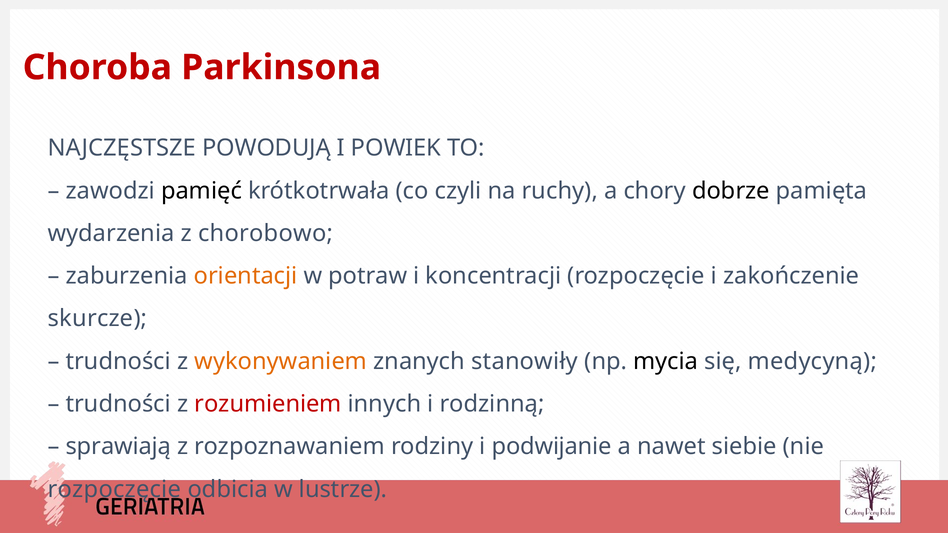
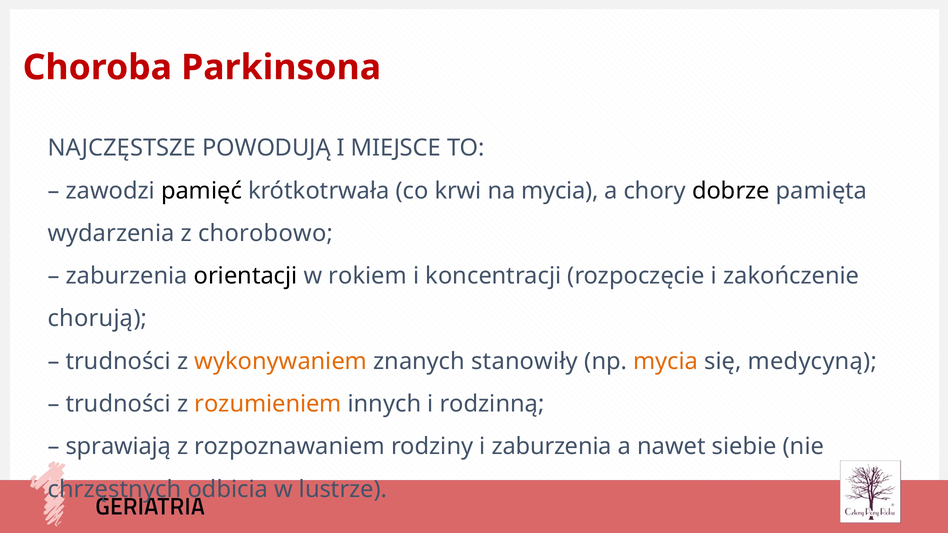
POWIEK: POWIEK -> MIEJSCE
czyli: czyli -> krwi
na ruchy: ruchy -> mycia
orientacji colour: orange -> black
potraw: potraw -> rokiem
skurcze: skurcze -> chorują
mycia at (666, 361) colour: black -> orange
rozumieniem colour: red -> orange
i podwijanie: podwijanie -> zaburzenia
rozpoczęcie at (114, 489): rozpoczęcie -> chrzęstnych
